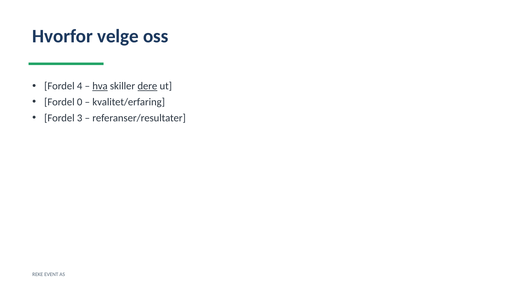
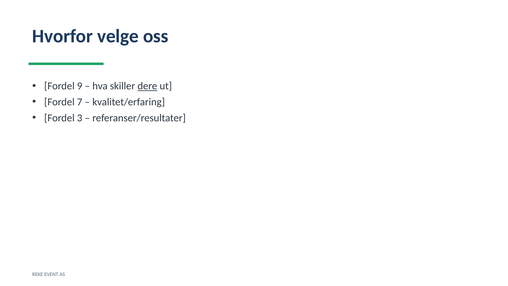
4: 4 -> 9
hva underline: present -> none
0: 0 -> 7
